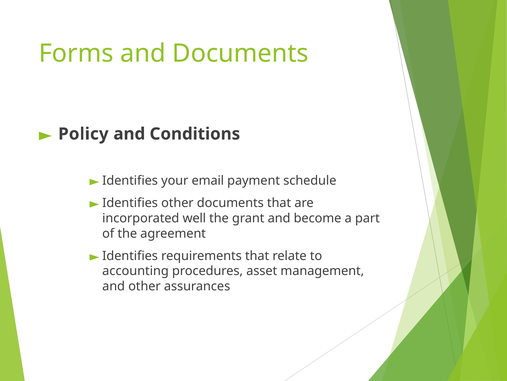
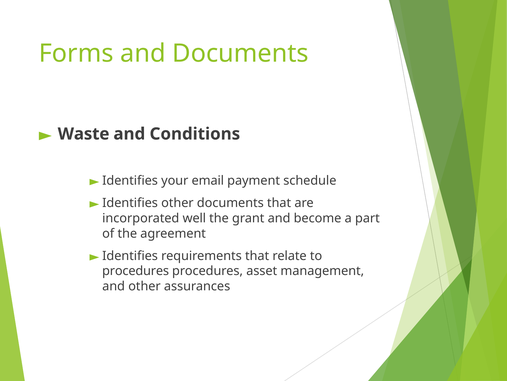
Policy: Policy -> Waste
accounting at (135, 271): accounting -> procedures
